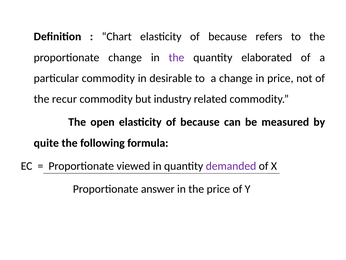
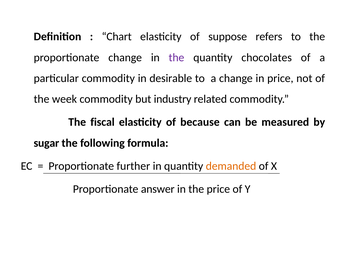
because at (228, 37): because -> suppose
elaborated: elaborated -> chocolates
recur: recur -> week
open: open -> fiscal
quite: quite -> sugar
viewed: viewed -> further
demanded colour: purple -> orange
